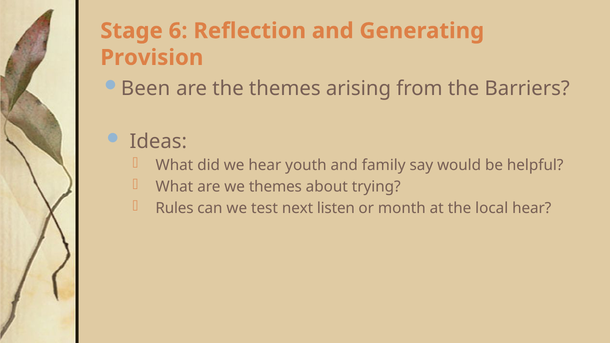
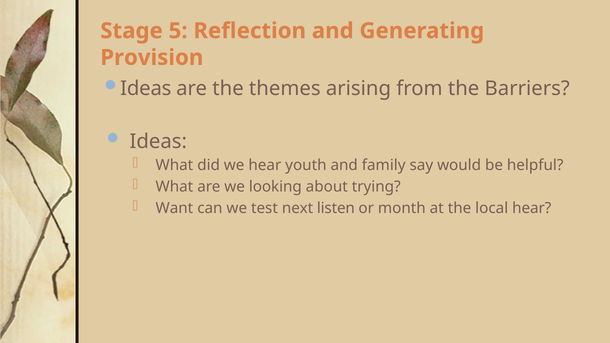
6: 6 -> 5
Been at (146, 88): Been -> Ideas
we themes: themes -> looking
Rules: Rules -> Want
